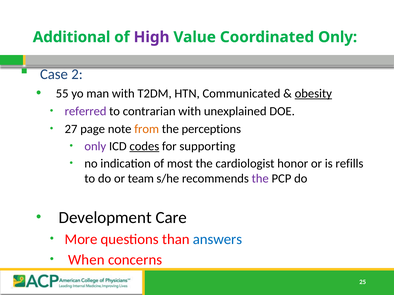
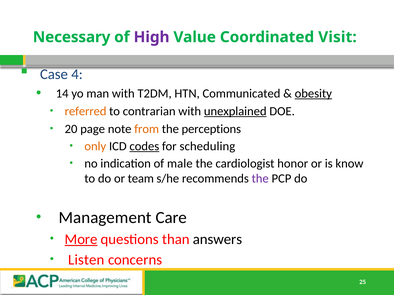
Additional: Additional -> Necessary
Coordinated Only: Only -> Visit
2: 2 -> 4
55: 55 -> 14
referred colour: purple -> orange
unexplained underline: none -> present
27: 27 -> 20
only at (95, 146) colour: purple -> orange
supporting: supporting -> scheduling
most: most -> male
refills: refills -> know
Development: Development -> Management
More underline: none -> present
answers colour: blue -> black
When: When -> Listen
